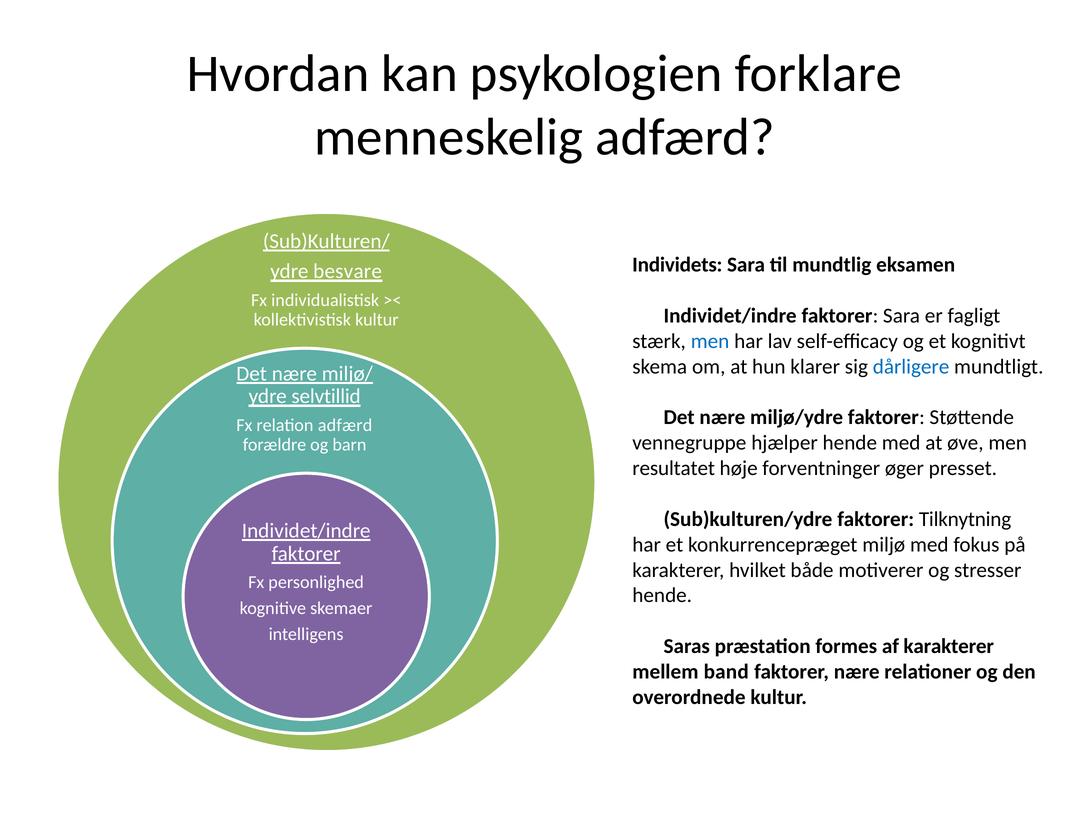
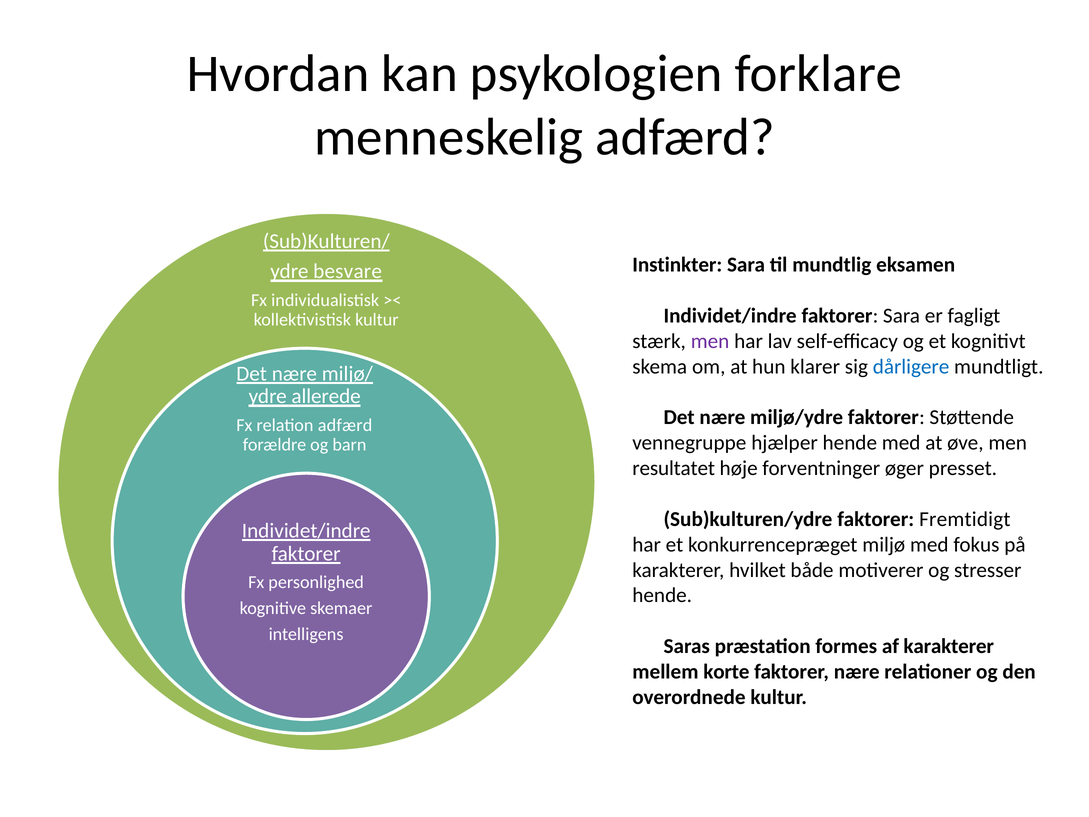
Individets: Individets -> Instinkter
men at (710, 341) colour: blue -> purple
selvtillid: selvtillid -> allerede
Tilknytning: Tilknytning -> Fremtidigt
band: band -> korte
